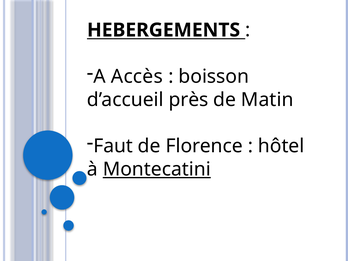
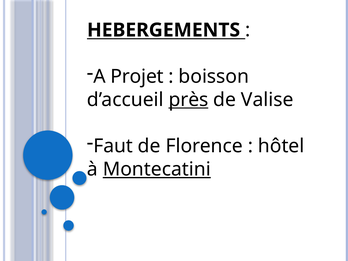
Accès: Accès -> Projet
près underline: none -> present
Matin: Matin -> Valise
